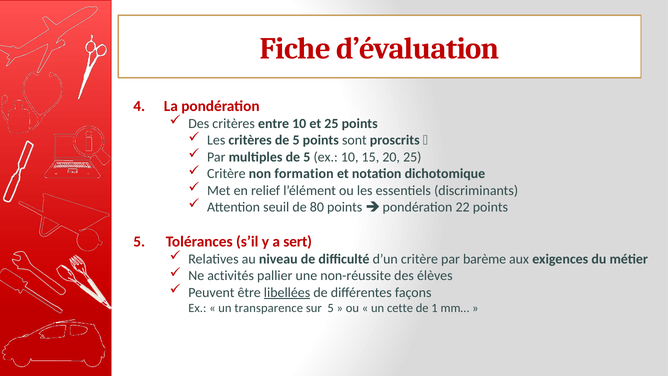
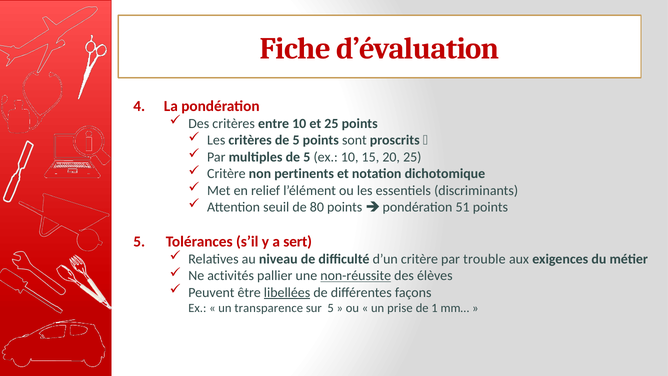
formation: formation -> pertinents
22: 22 -> 51
barème: barème -> trouble
non-réussite underline: none -> present
cette: cette -> prise
